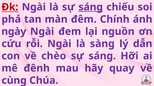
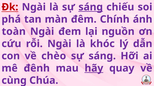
ngày: ngày -> toàn
sàng: sàng -> khóc
hãy underline: none -> present
